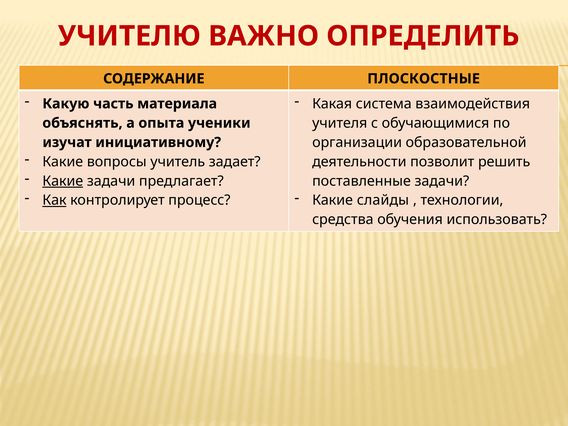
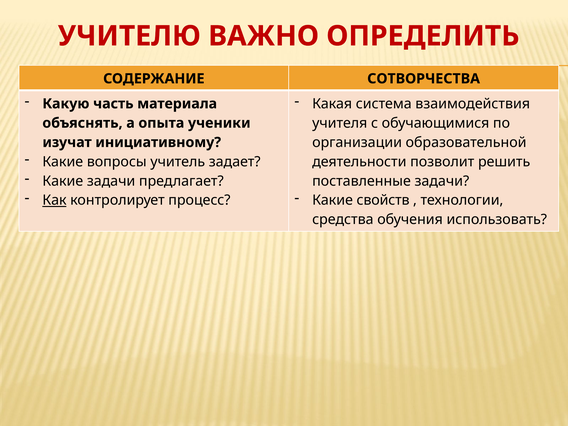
ПЛОСКОСТНЫЕ: ПЛОСКОСТНЫЕ -> СОТВОРЧЕСТВА
Какие at (63, 181) underline: present -> none
слайды: слайды -> свойств
